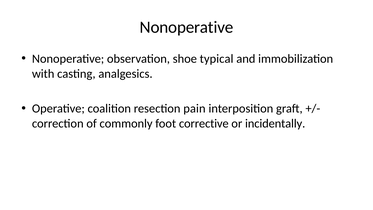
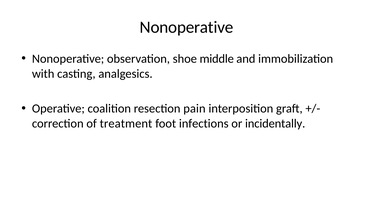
typical: typical -> middle
commonly: commonly -> treatment
corrective: corrective -> infections
